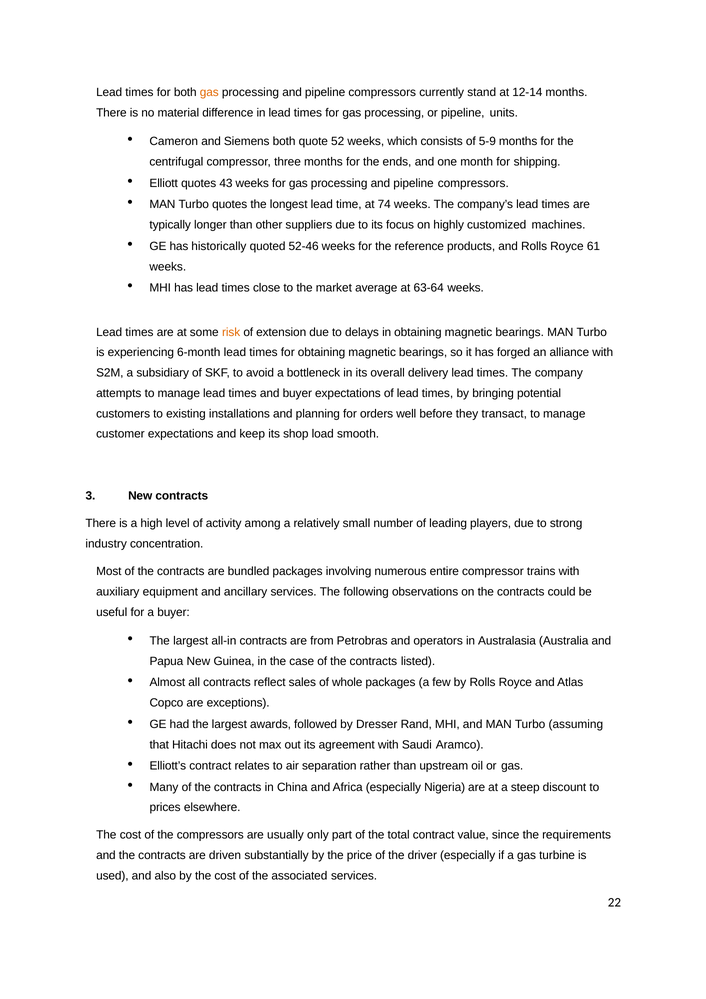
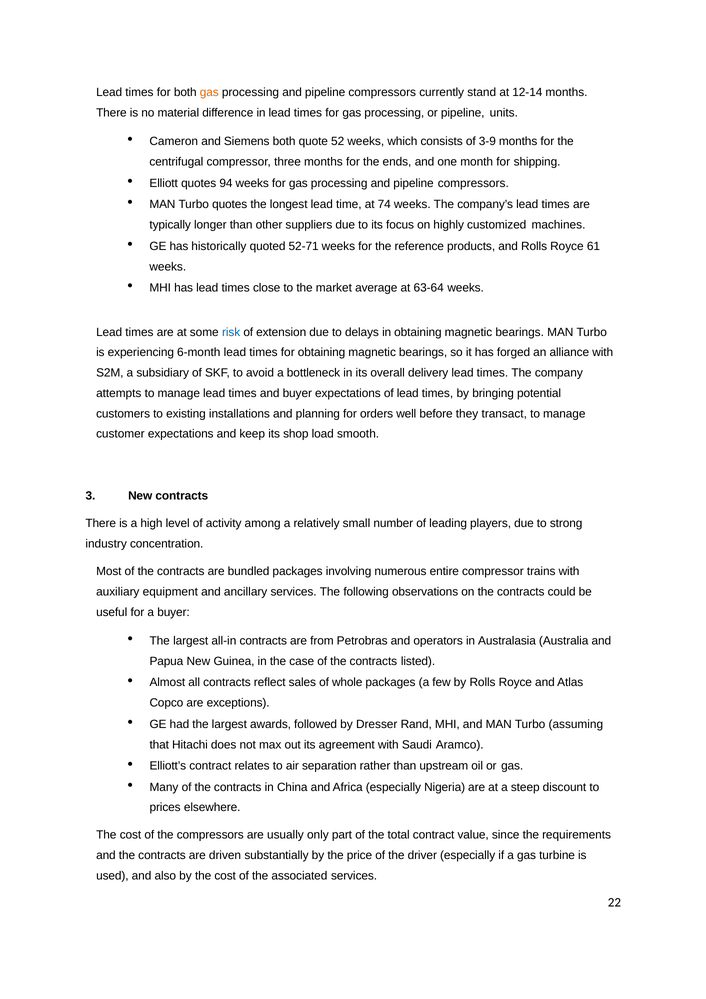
5-9: 5-9 -> 3-9
43: 43 -> 94
52-46: 52-46 -> 52-71
risk colour: orange -> blue
